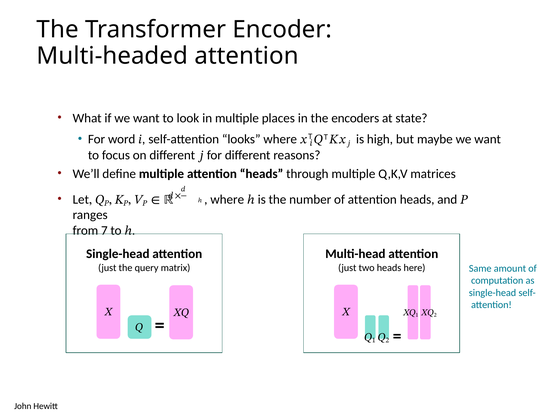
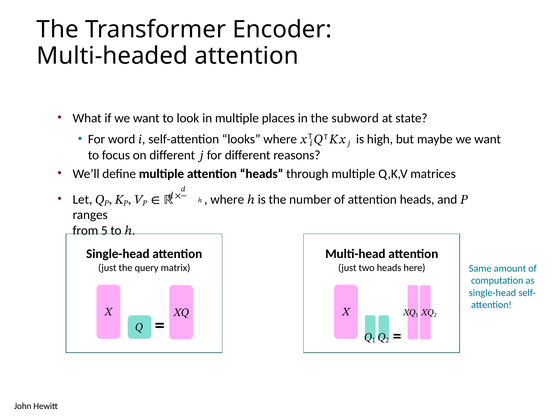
encoders: encoders -> subword
7: 7 -> 5
